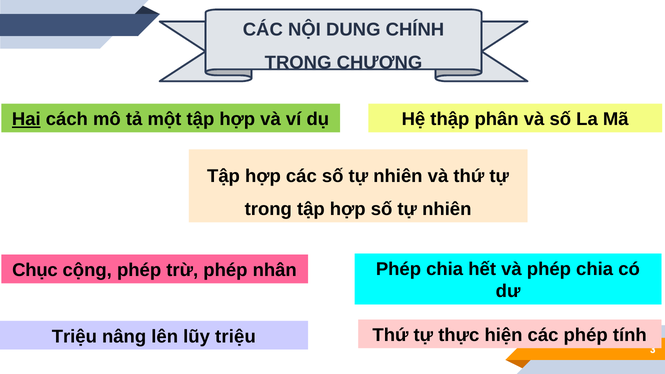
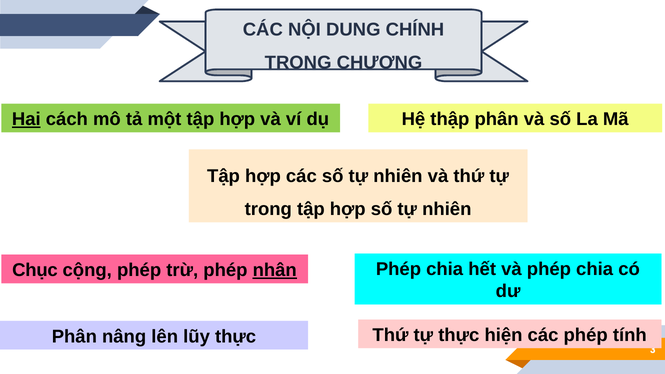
nhân underline: none -> present
Triệu at (74, 337): Triệu -> Phân
lũy triệu: triệu -> thực
